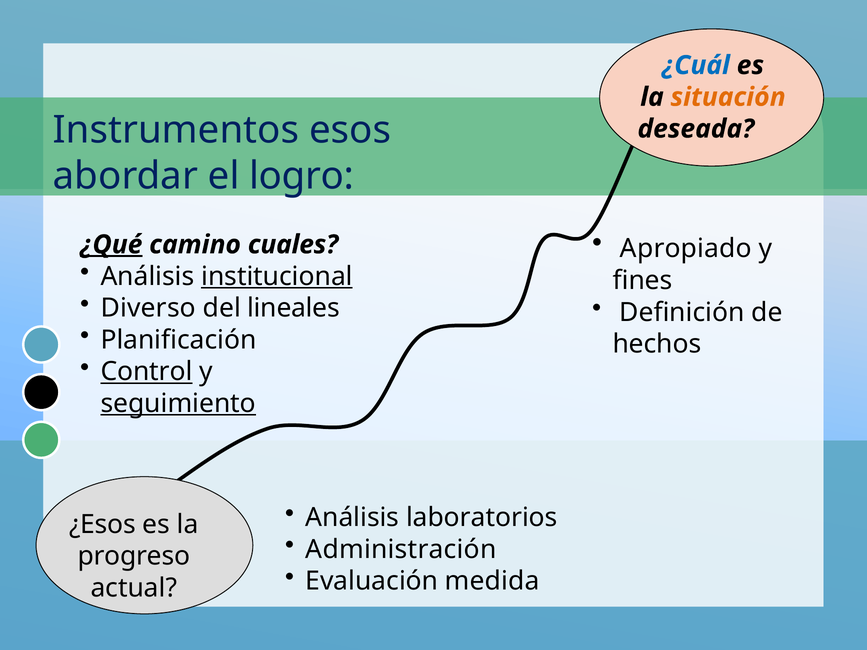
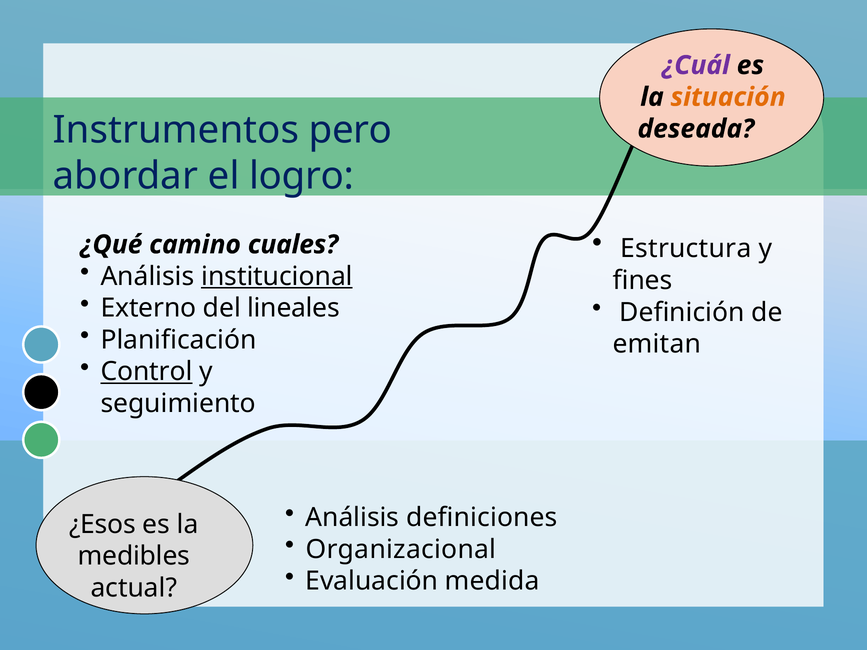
¿Cuál colour: blue -> purple
esos: esos -> pero
Apropiado: Apropiado -> Estructura
¿Qué underline: present -> none
Diverso: Diverso -> Externo
hechos: hechos -> emitan
seguimiento underline: present -> none
laboratorios: laboratorios -> definiciones
Administración: Administración -> Organizacional
progreso: progreso -> medibles
